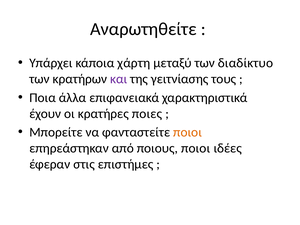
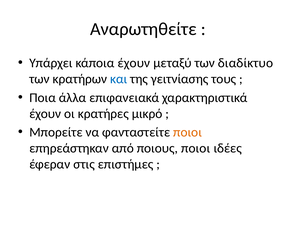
κάποια χάρτη: χάρτη -> έχουν
και colour: purple -> blue
ποιες: ποιες -> μικρό
